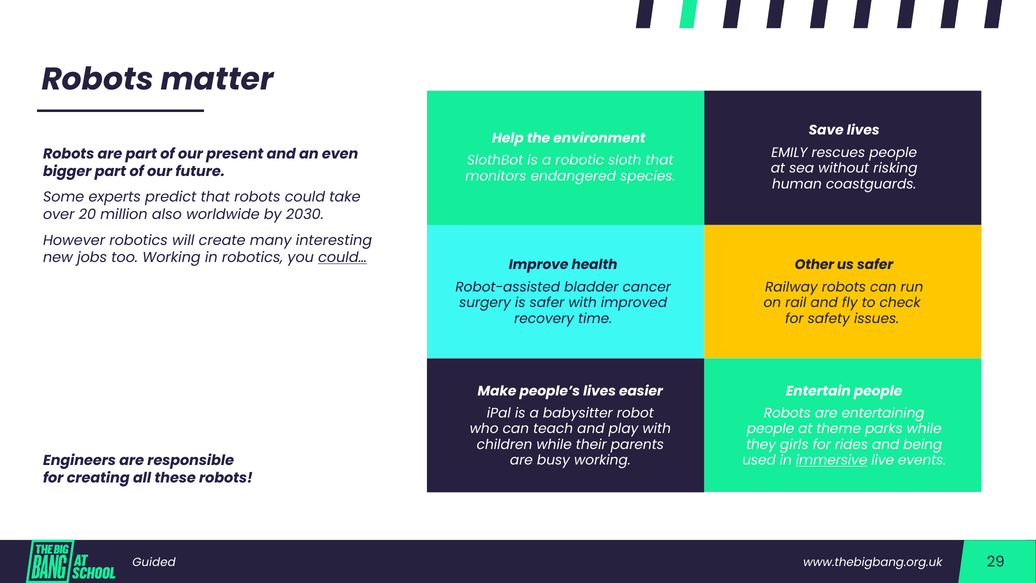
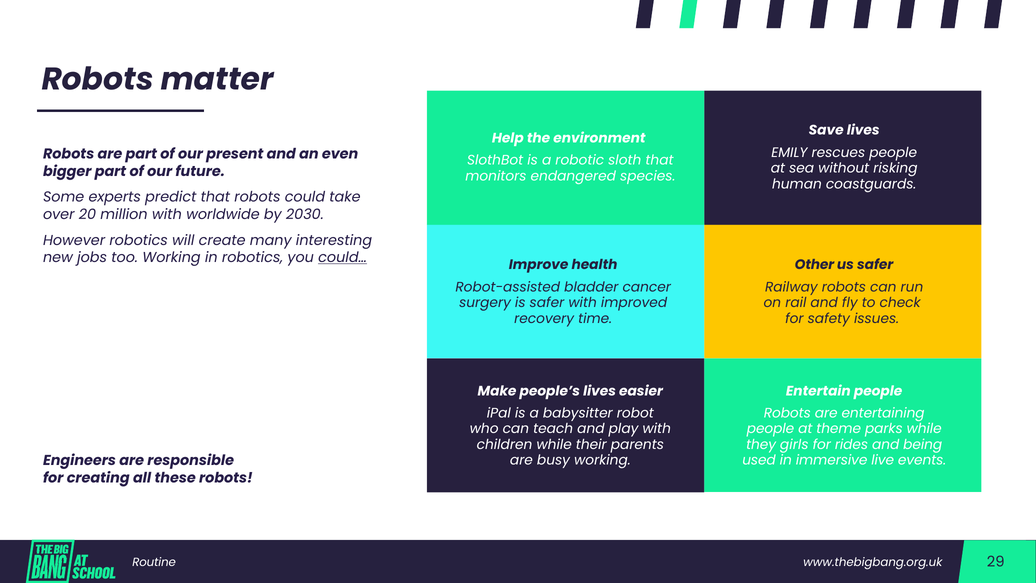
million also: also -> with
immersive underline: present -> none
Guided: Guided -> Routine
